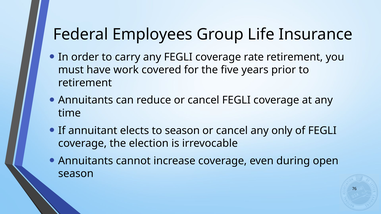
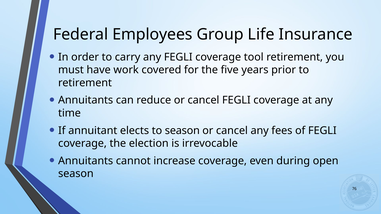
rate: rate -> tool
only: only -> fees
